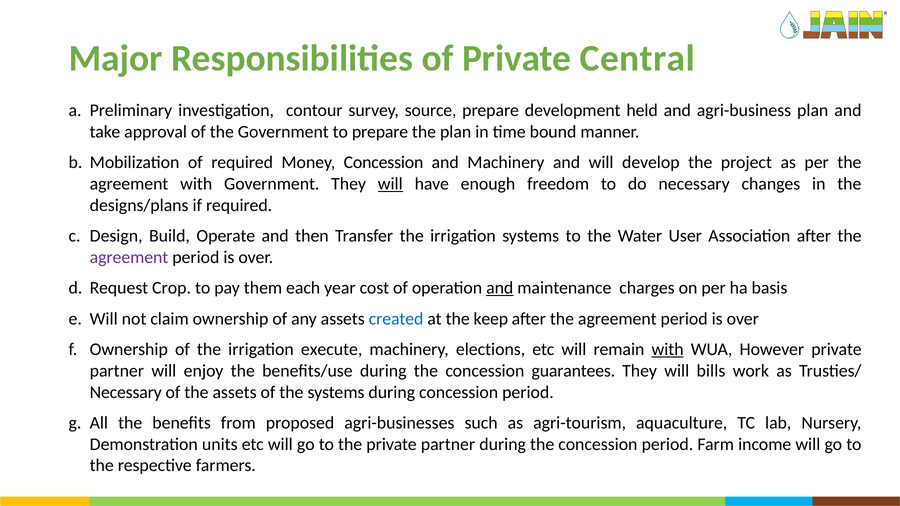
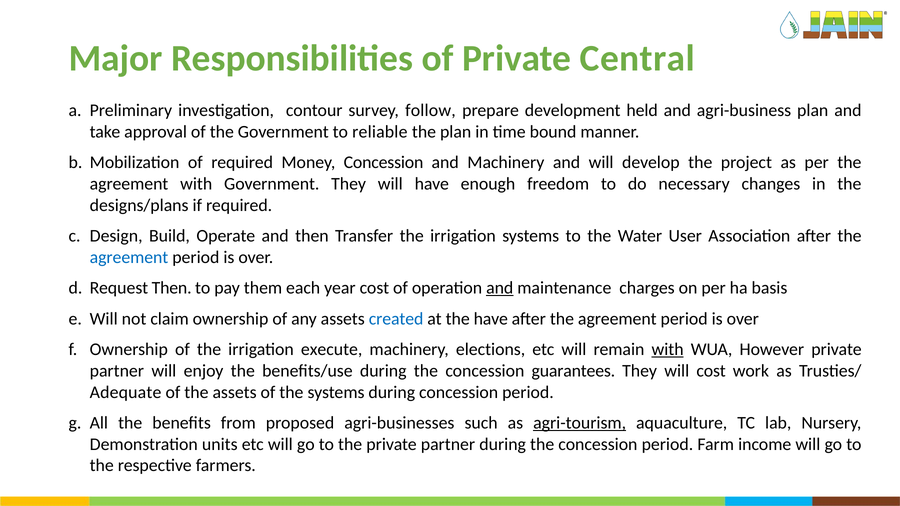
source: source -> follow
to prepare: prepare -> reliable
will at (390, 184) underline: present -> none
agreement at (129, 257) colour: purple -> blue
Request Crop: Crop -> Then
the keep: keep -> have
will bills: bills -> cost
Necessary at (126, 392): Necessary -> Adequate
agri-tourism underline: none -> present
